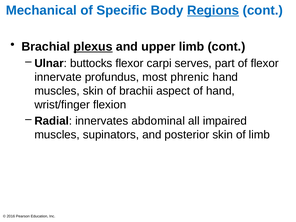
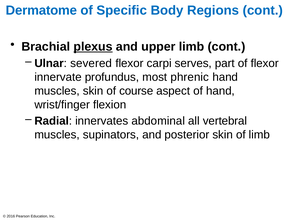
Mechanical: Mechanical -> Dermatome
Regions underline: present -> none
buttocks: buttocks -> severed
brachii: brachii -> course
impaired: impaired -> vertebral
